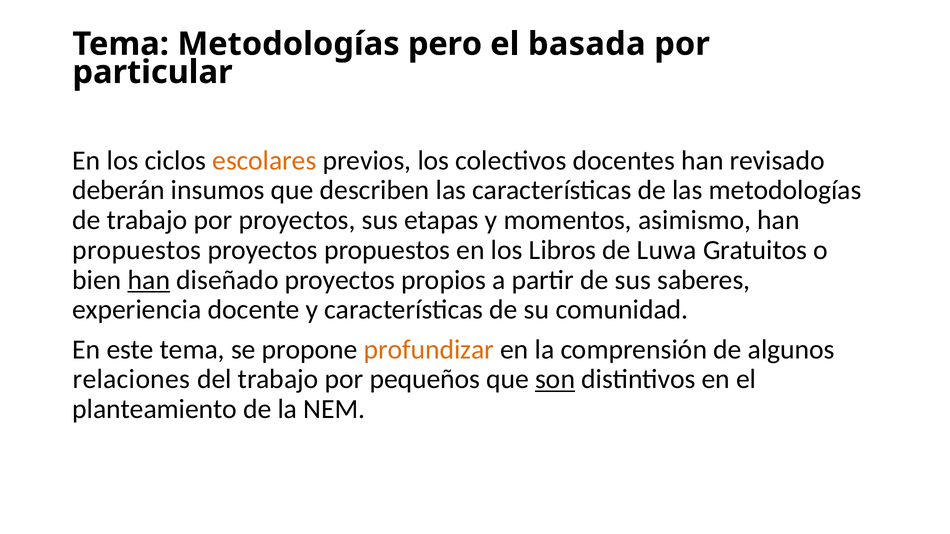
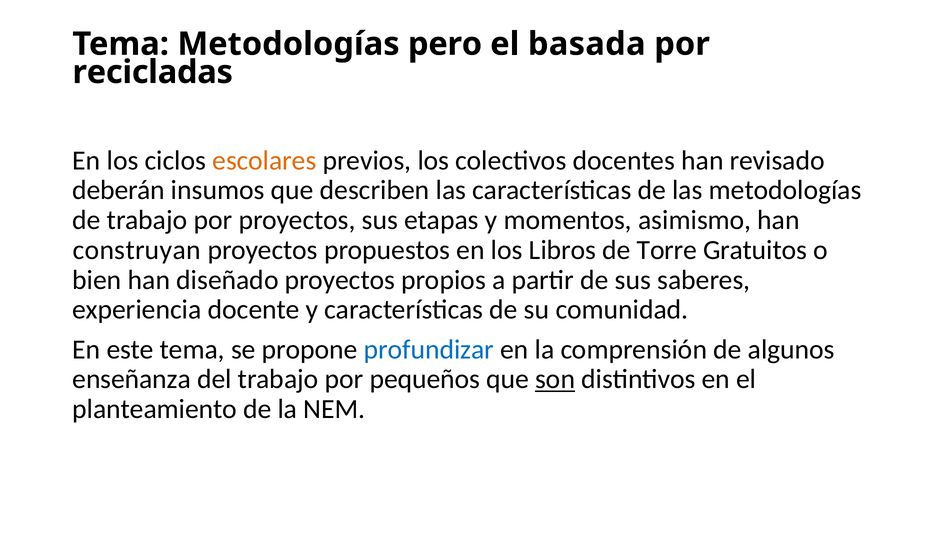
particular: particular -> recicladas
propuestos at (137, 250): propuestos -> construyan
Luwa: Luwa -> Torre
han at (149, 280) underline: present -> none
profundizar colour: orange -> blue
relaciones: relaciones -> enseñanza
